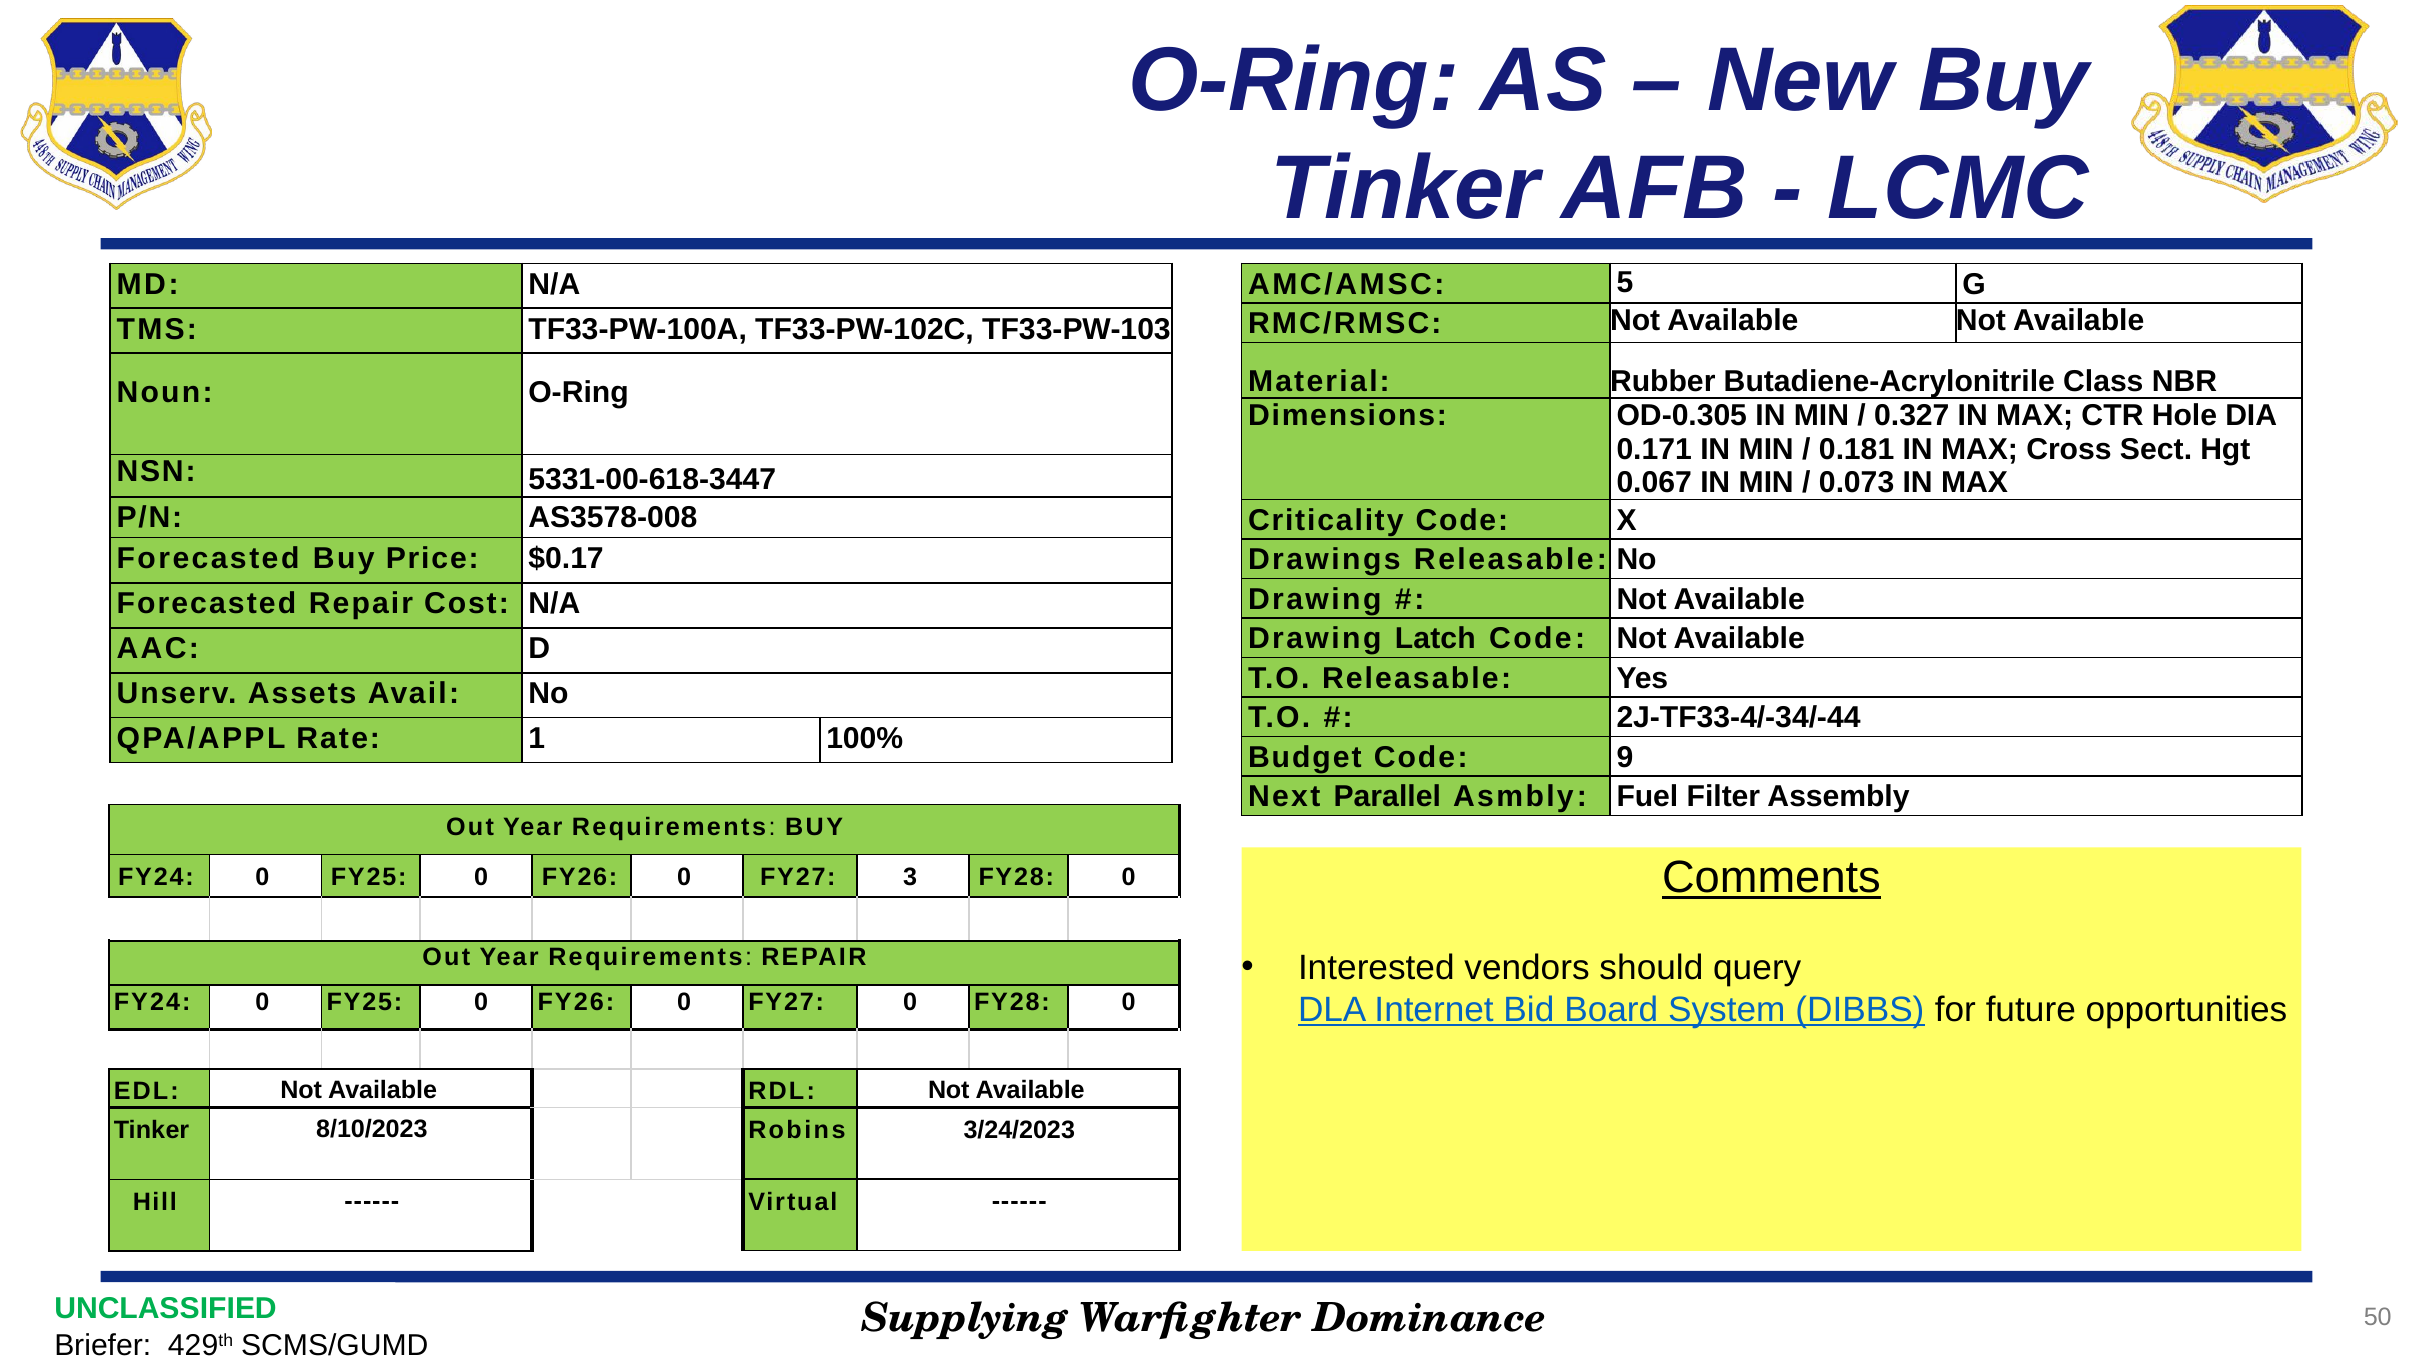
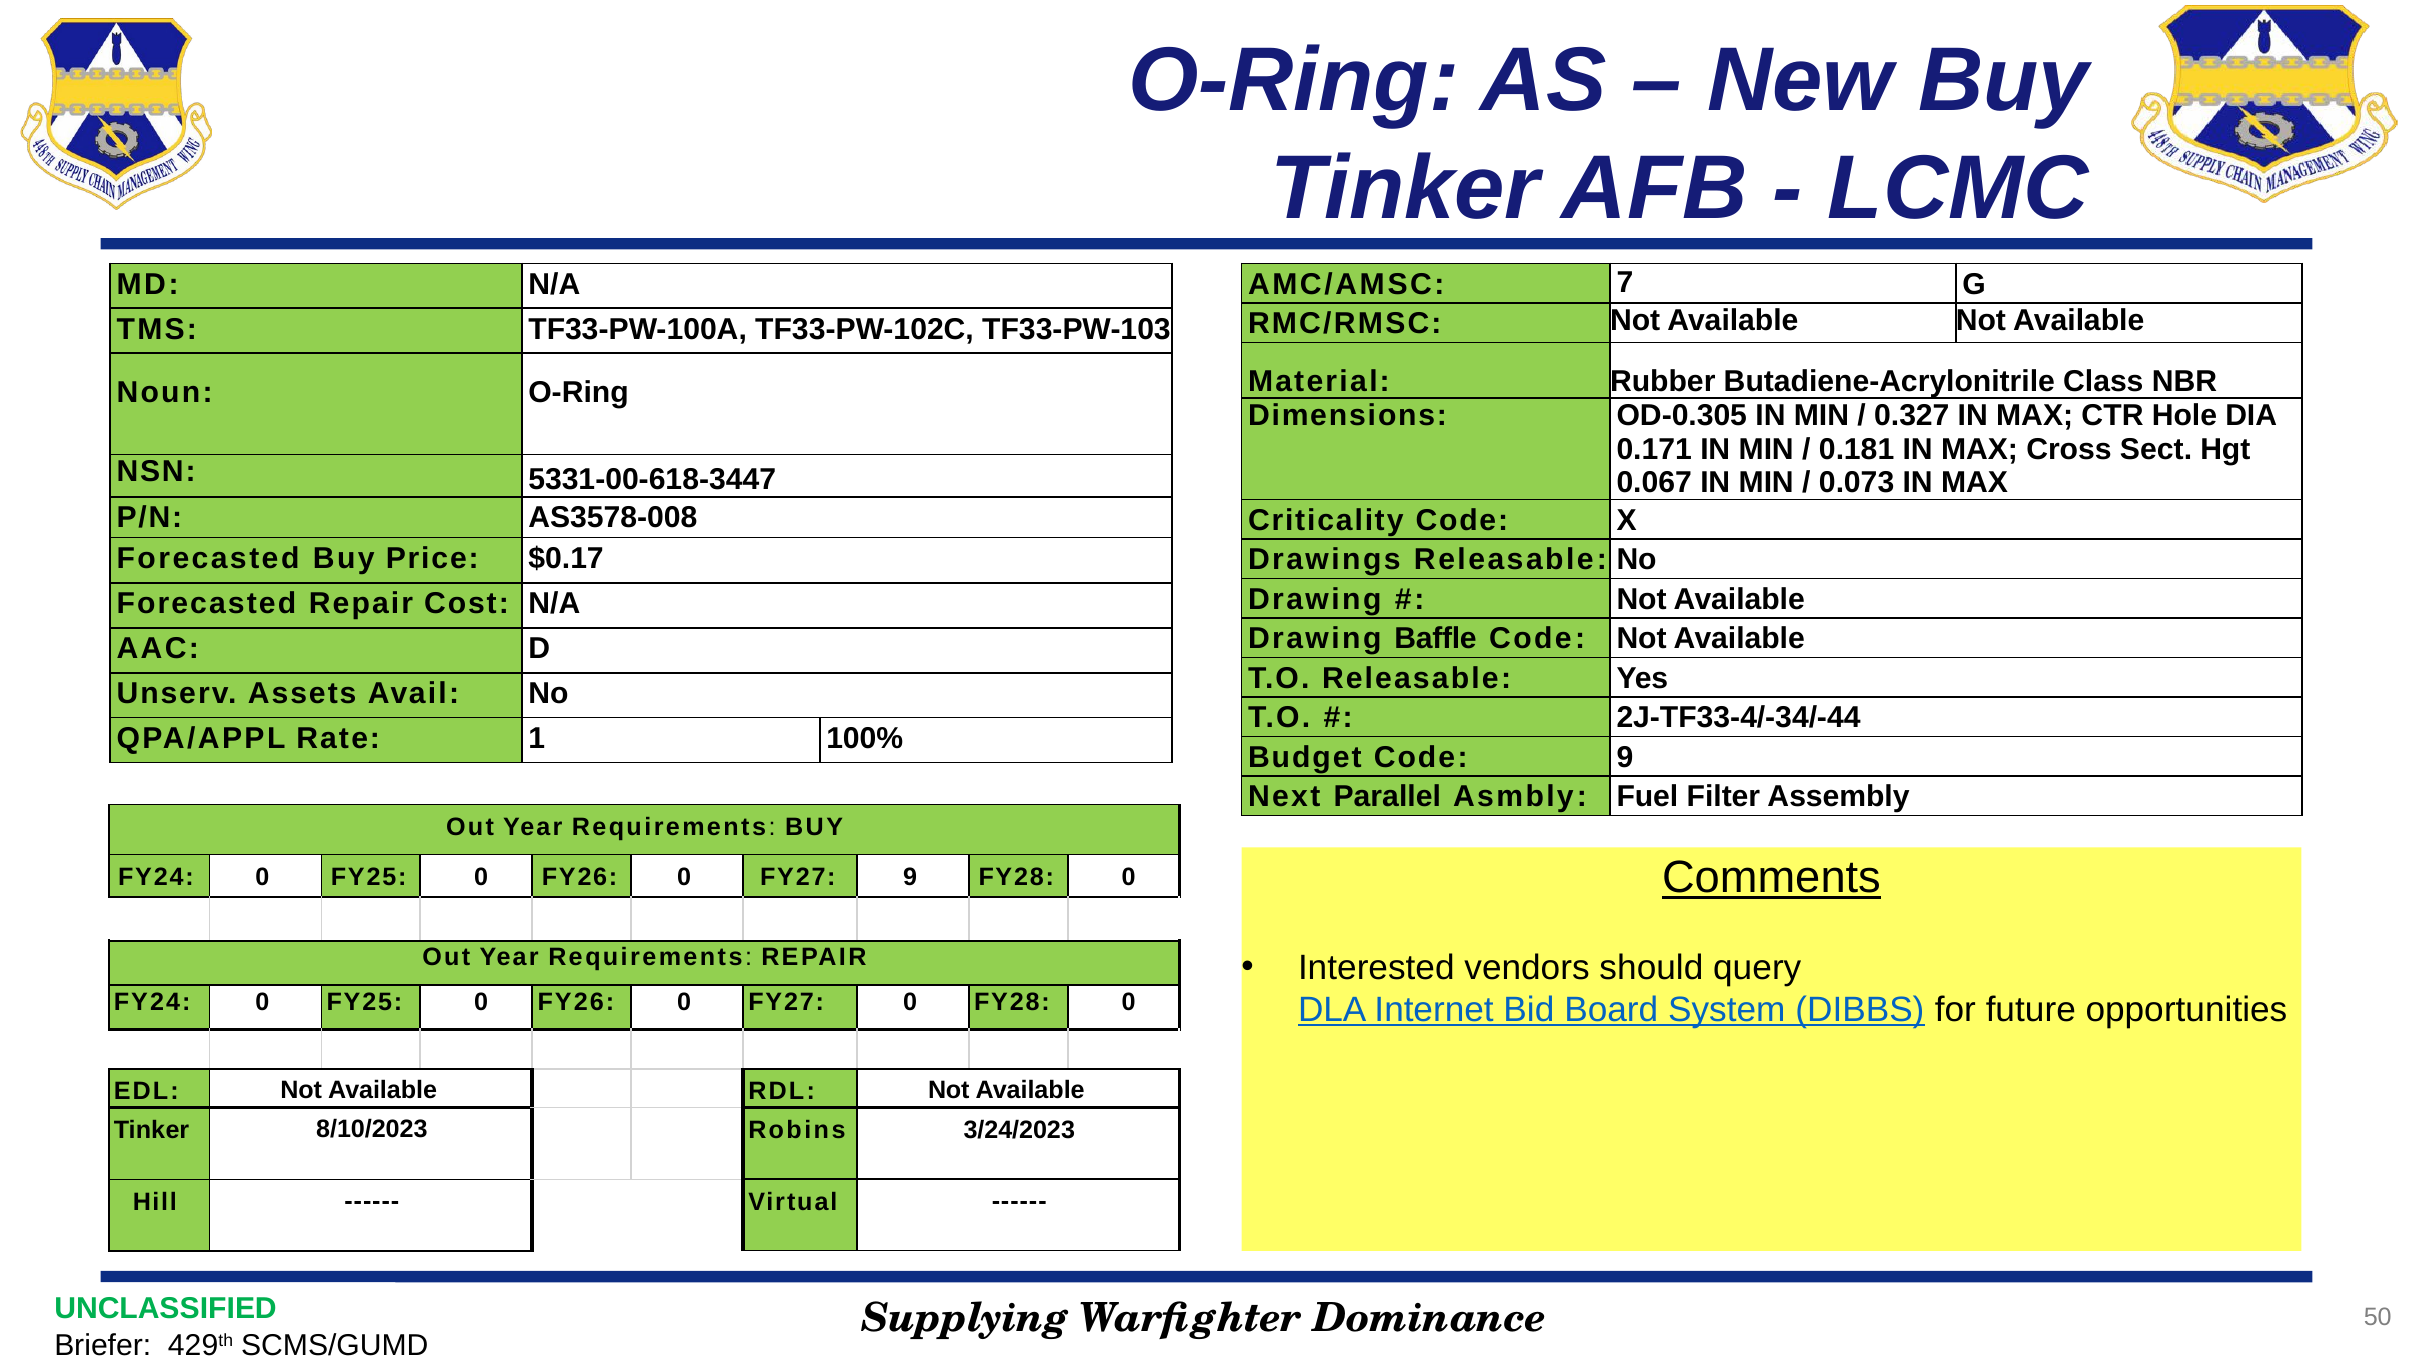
5: 5 -> 7
Latch: Latch -> Baffle
FY27 3: 3 -> 9
